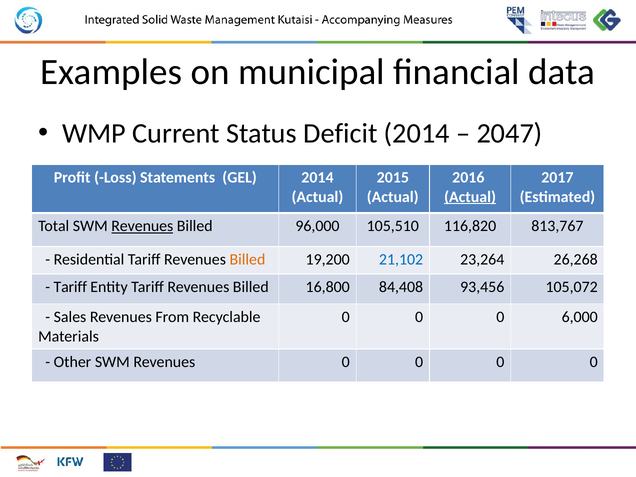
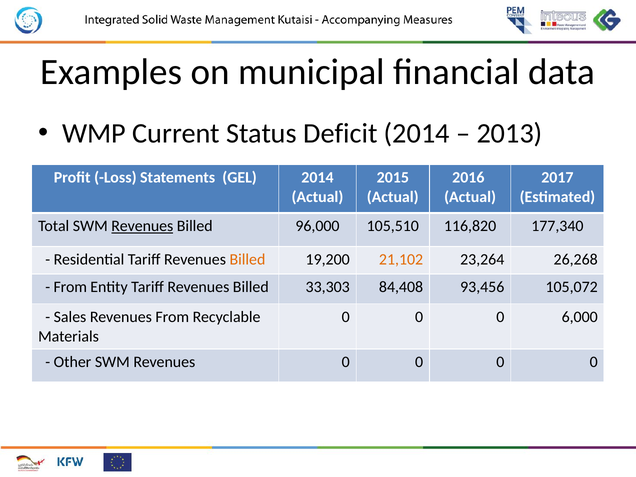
2047: 2047 -> 2013
Actual at (470, 197) underline: present -> none
813,767: 813,767 -> 177,340
21,102 colour: blue -> orange
Tariff at (70, 287): Tariff -> From
16,800: 16,800 -> 33,303
